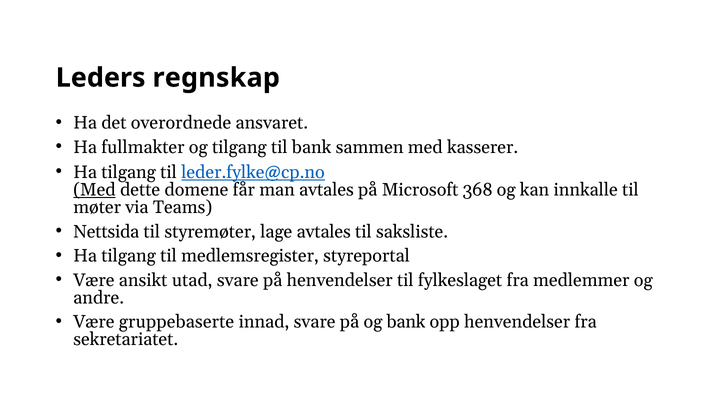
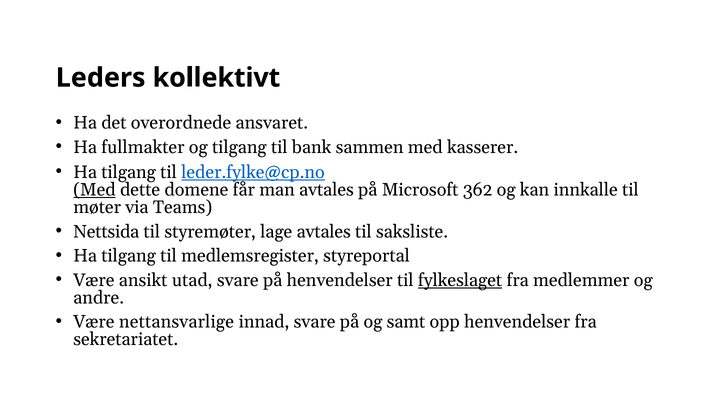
regnskap: regnskap -> kollektivt
368: 368 -> 362
fylkeslaget underline: none -> present
gruppebaserte: gruppebaserte -> nettansvarlige
og bank: bank -> samt
